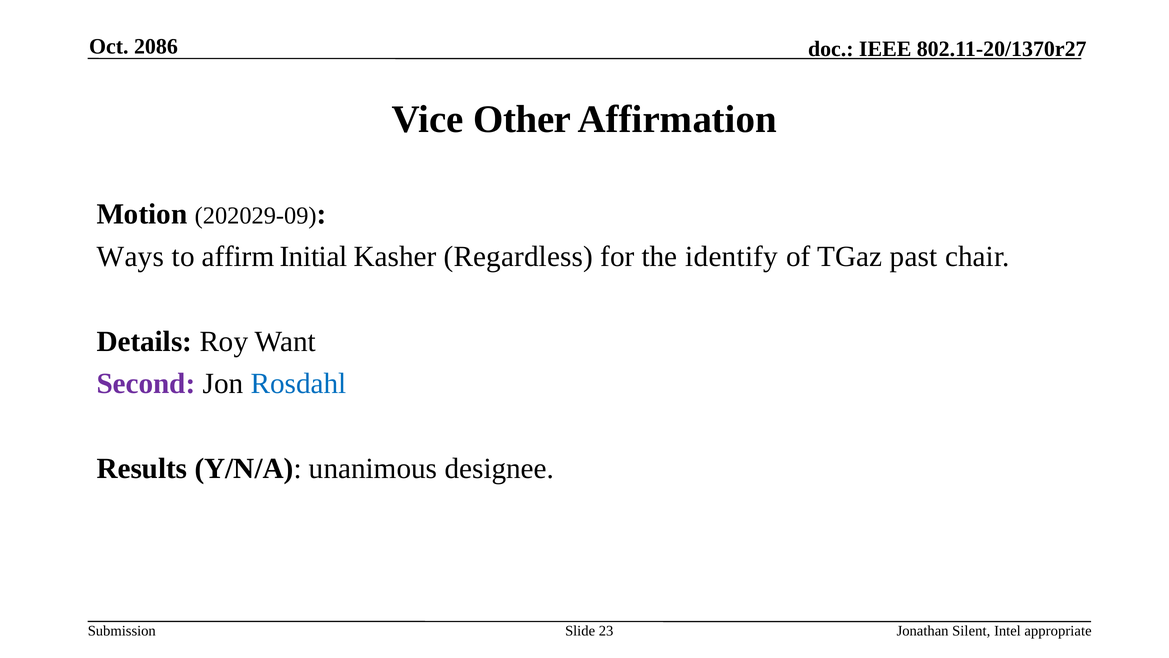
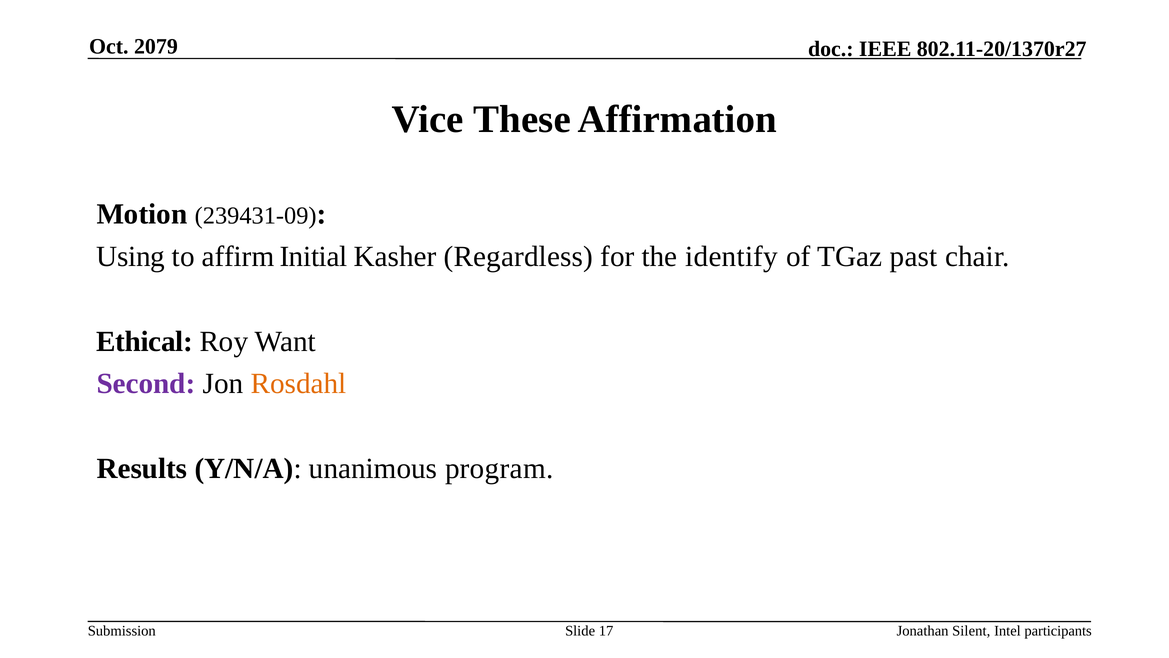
2086: 2086 -> 2079
Other: Other -> These
202029-09: 202029-09 -> 239431-09
Ways: Ways -> Using
Details: Details -> Ethical
Rosdahl colour: blue -> orange
designee: designee -> program
23: 23 -> 17
appropriate: appropriate -> participants
